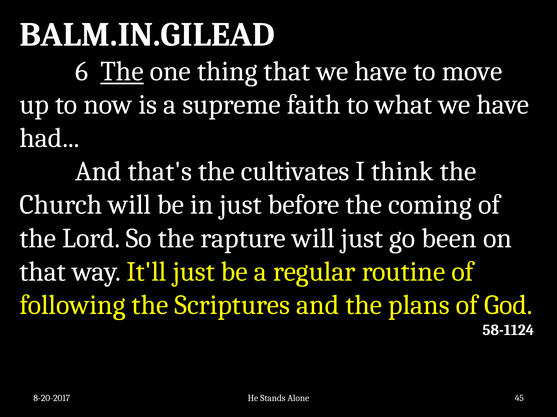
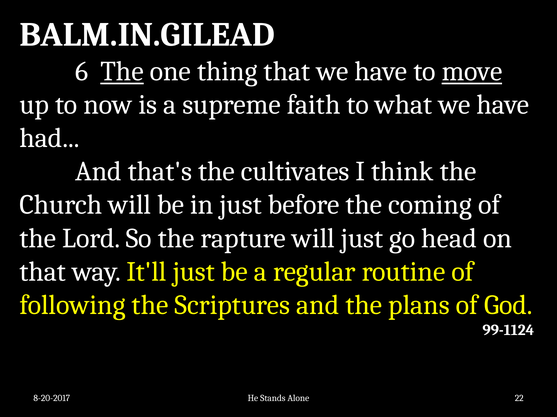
move underline: none -> present
been: been -> head
58-1124: 58-1124 -> 99-1124
45: 45 -> 22
